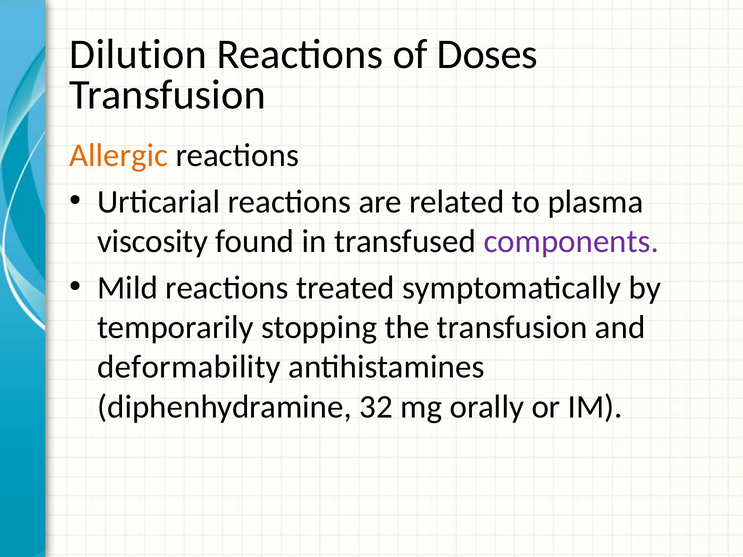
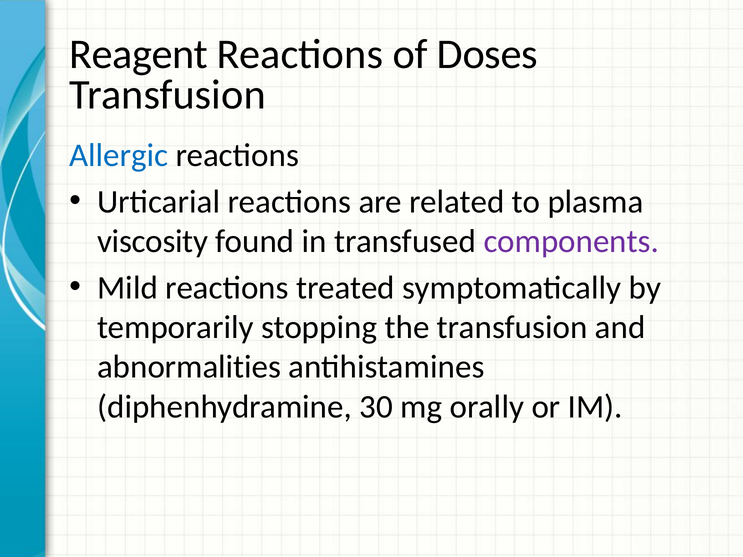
Dilution: Dilution -> Reagent
Allergic colour: orange -> blue
deformability: deformability -> abnormalities
32: 32 -> 30
